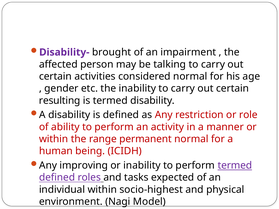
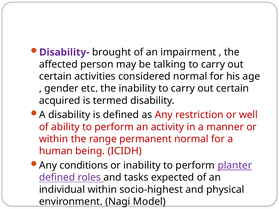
resulting: resulting -> acquired
role: role -> well
improving: improving -> conditions
perform termed: termed -> planter
